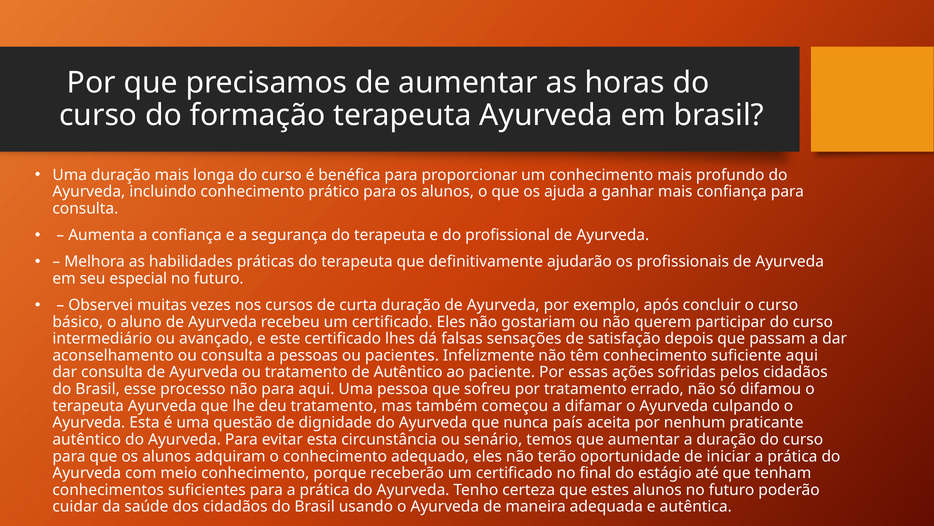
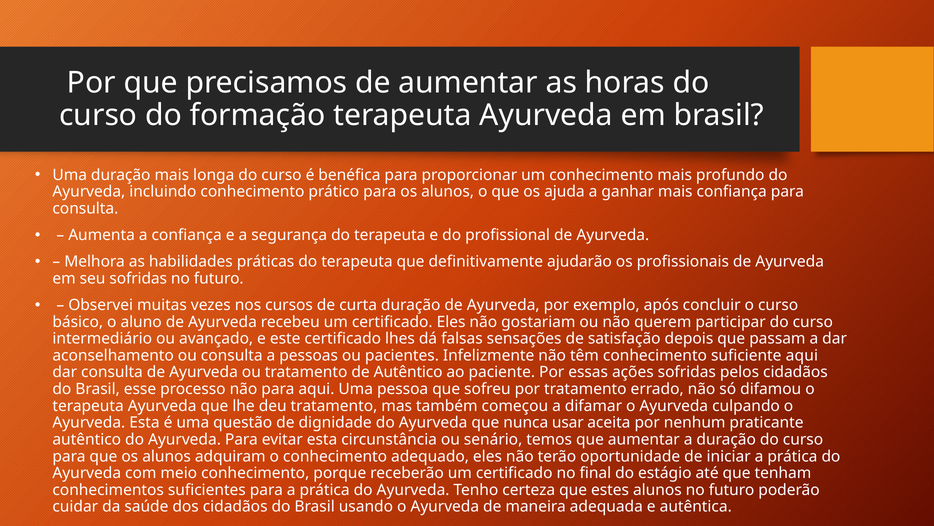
seu especial: especial -> sofridas
país: país -> usar
